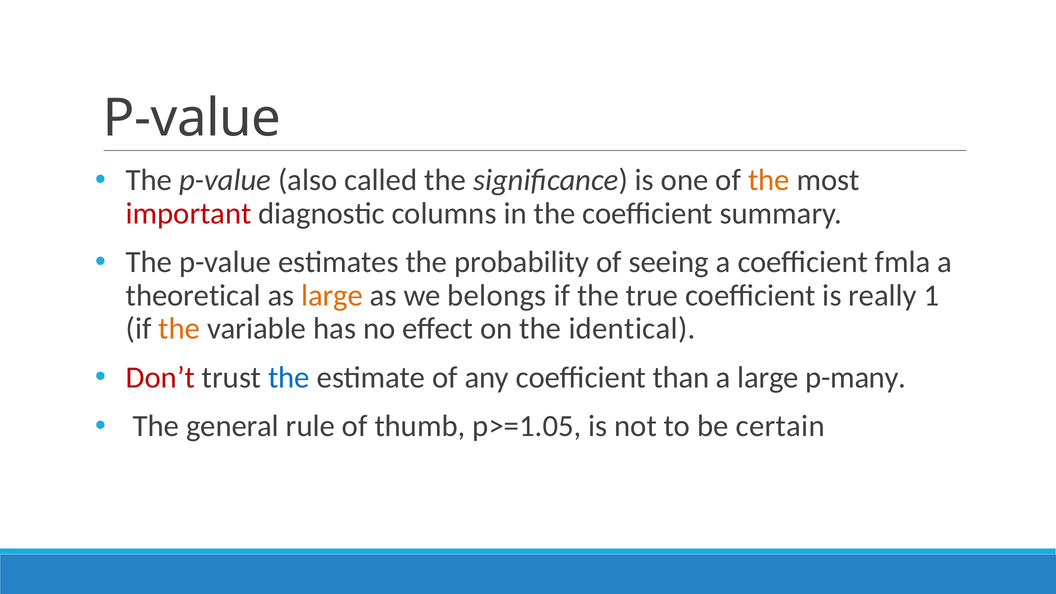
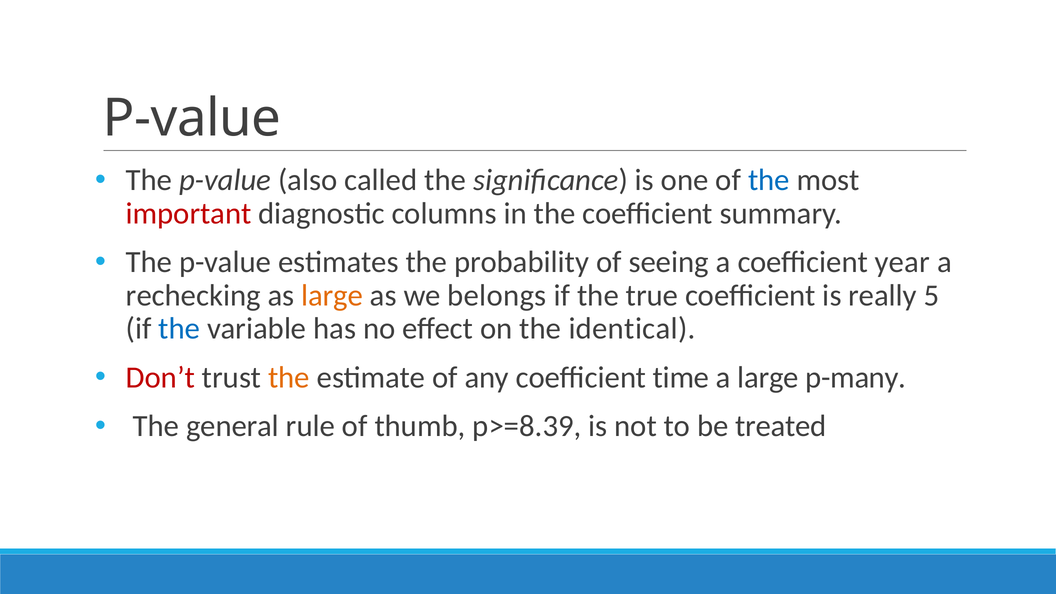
the at (769, 180) colour: orange -> blue
fmla: fmla -> year
theoretical: theoretical -> rechecking
1: 1 -> 5
the at (179, 329) colour: orange -> blue
the at (289, 377) colour: blue -> orange
than: than -> time
p>=1.05: p>=1.05 -> p>=8.39
certain: certain -> treated
